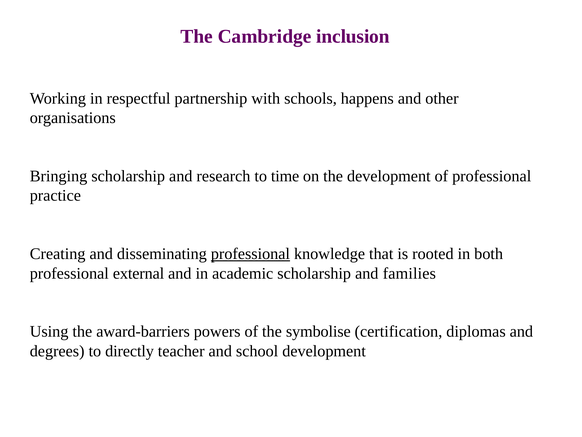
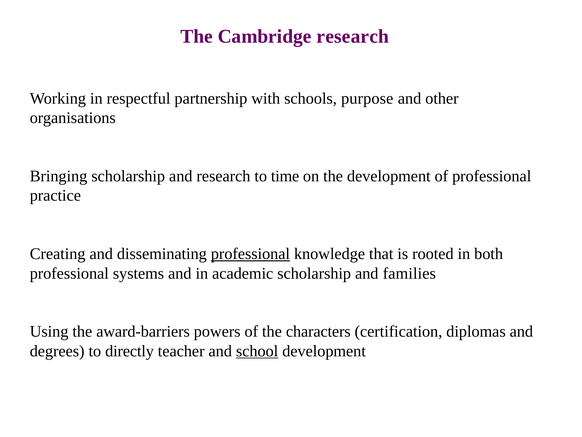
Cambridge inclusion: inclusion -> research
happens: happens -> purpose
external: external -> systems
symbolise: symbolise -> characters
school underline: none -> present
